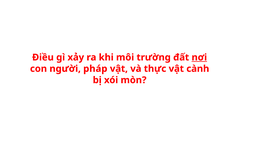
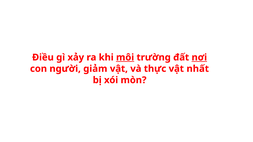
môi underline: none -> present
pháp: pháp -> giảm
cành: cành -> nhất
